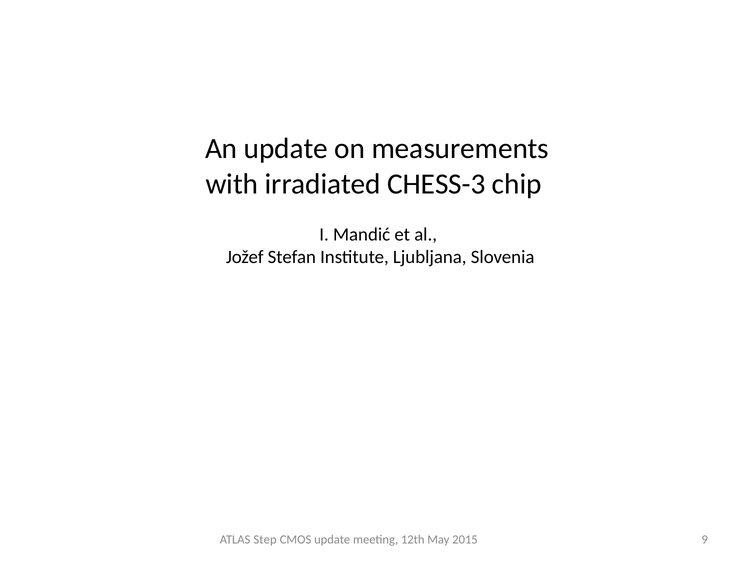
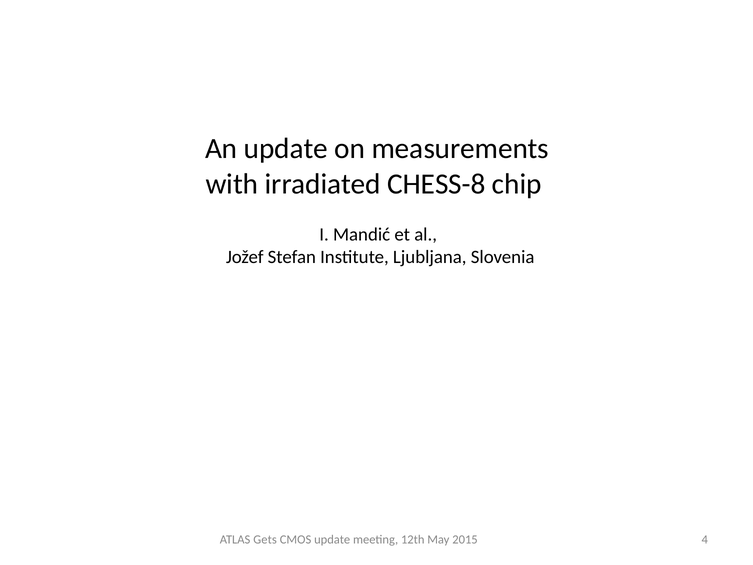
CHESS-3: CHESS-3 -> CHESS-8
Step: Step -> Gets
9: 9 -> 4
